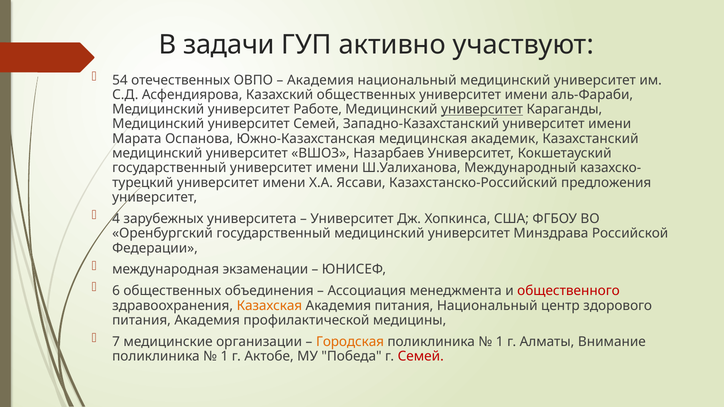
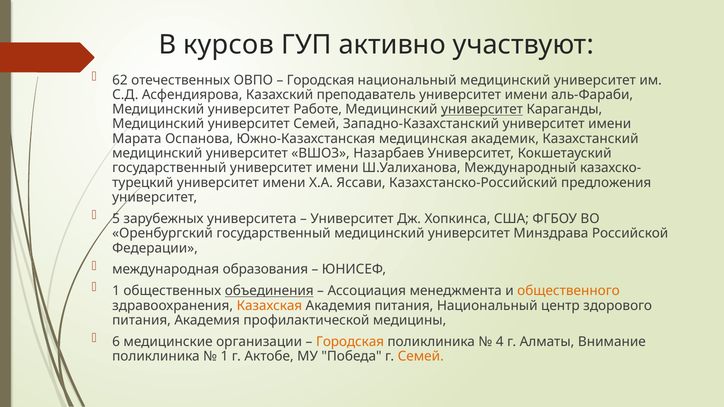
задачи: задачи -> курсов
54: 54 -> 62
Академия at (320, 80): Академия -> Городская
Казахский общественных: общественных -> преподаватель
4: 4 -> 5
экзаменации: экзаменации -> образования
6 at (116, 291): 6 -> 1
объединения underline: none -> present
общественного colour: red -> orange
7: 7 -> 6
1 at (500, 342): 1 -> 4
Семей at (421, 357) colour: red -> orange
